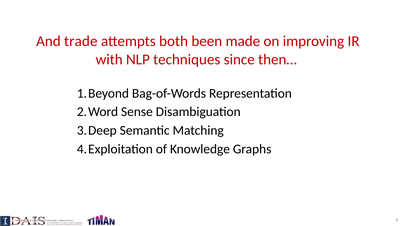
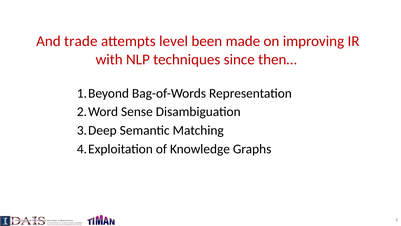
both: both -> level
